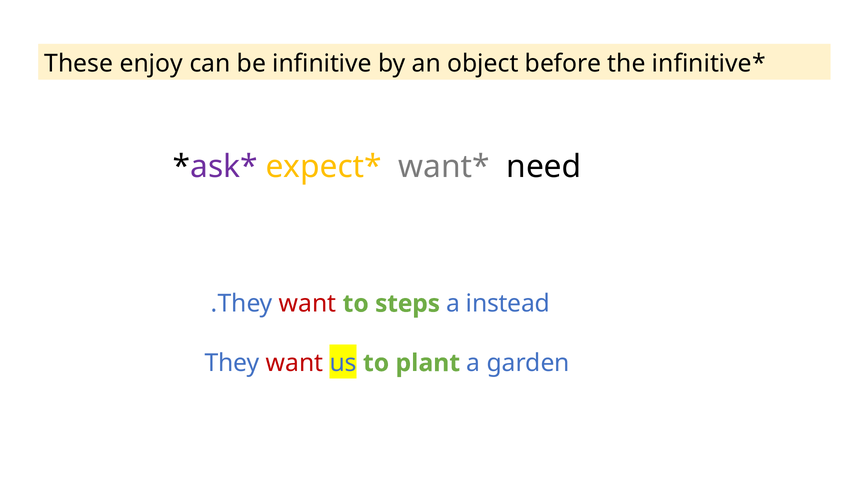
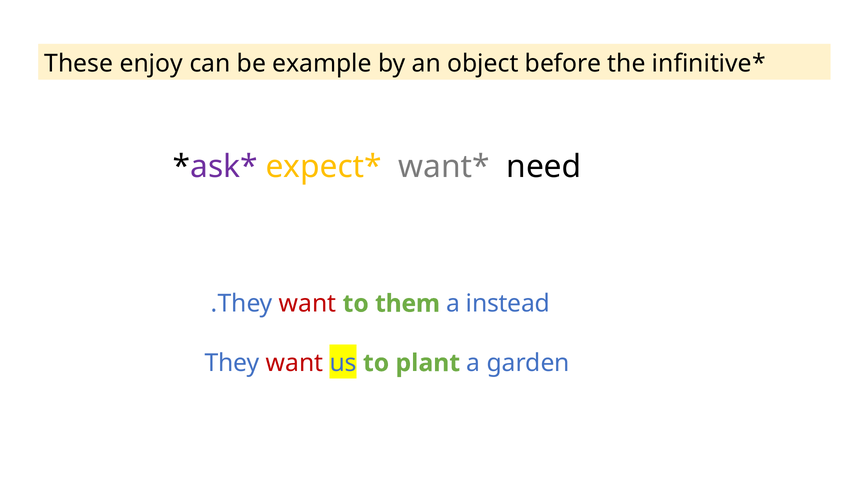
be infinitive: infinitive -> example
steps: steps -> them
